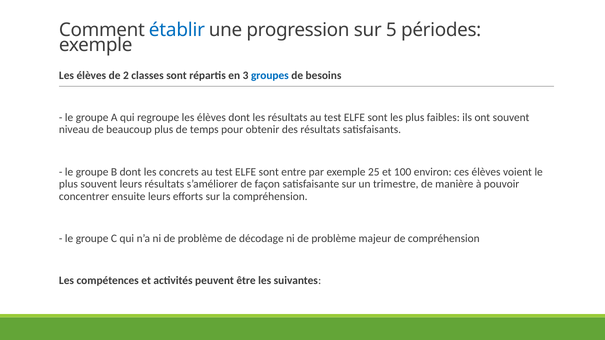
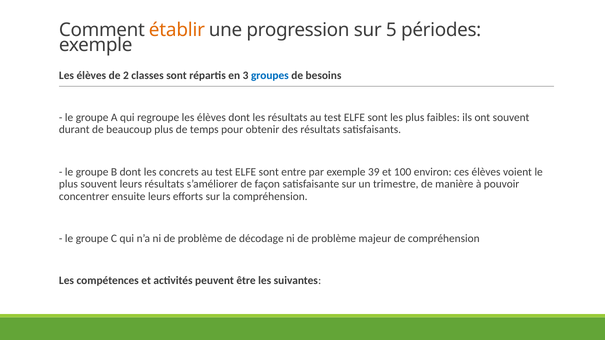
établir colour: blue -> orange
niveau: niveau -> durant
25: 25 -> 39
